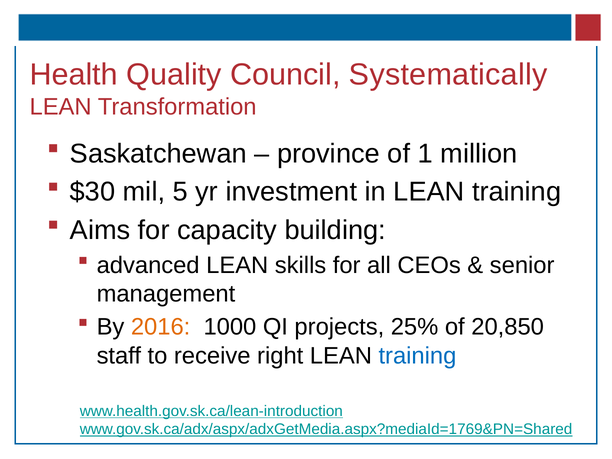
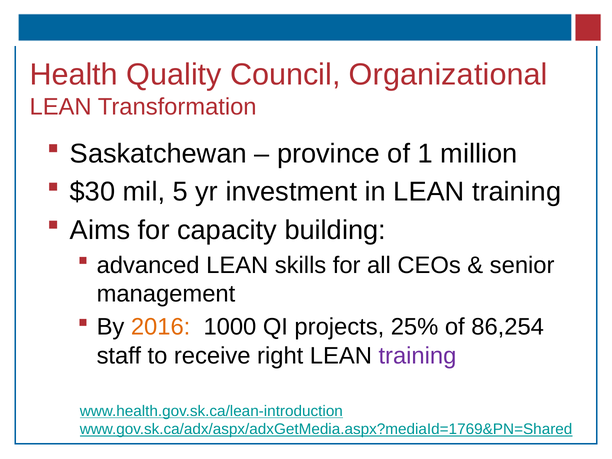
Systematically: Systematically -> Organizational
20,850: 20,850 -> 86,254
training at (417, 356) colour: blue -> purple
